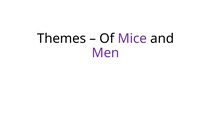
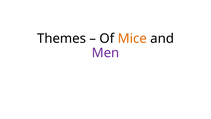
Mice colour: purple -> orange
